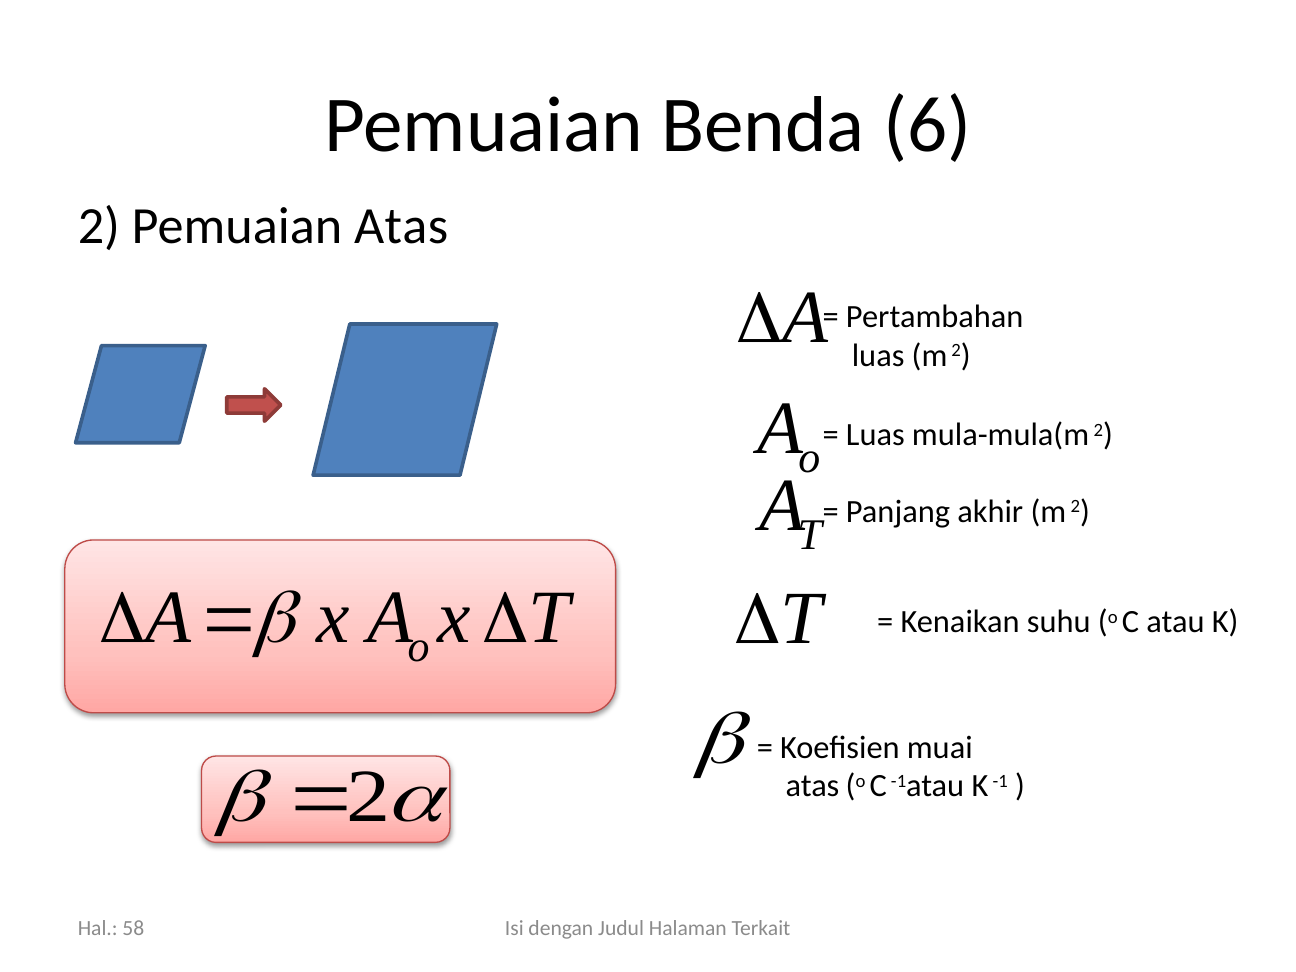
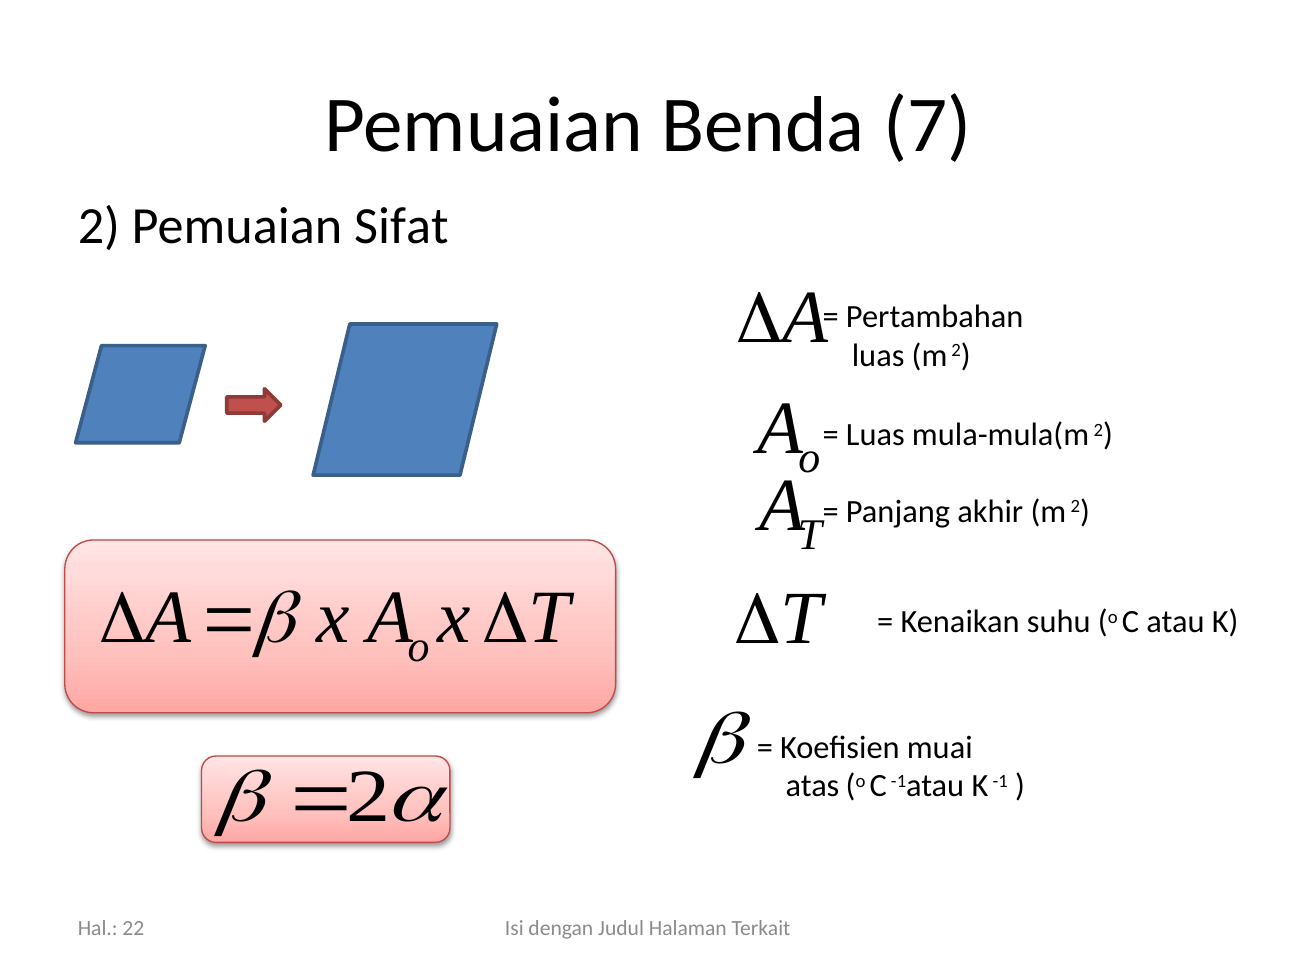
6: 6 -> 7
Pemuaian Atas: Atas -> Sifat
58: 58 -> 22
